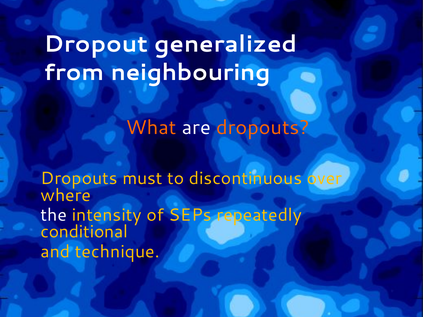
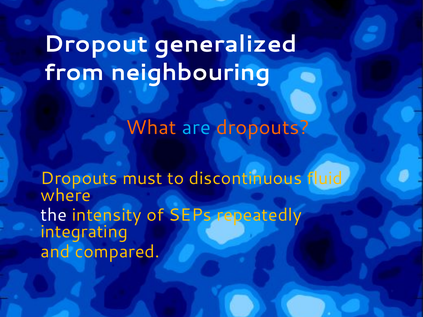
are colour: white -> light blue
over: over -> fluid
conditional: conditional -> integrating
technique: technique -> compared
